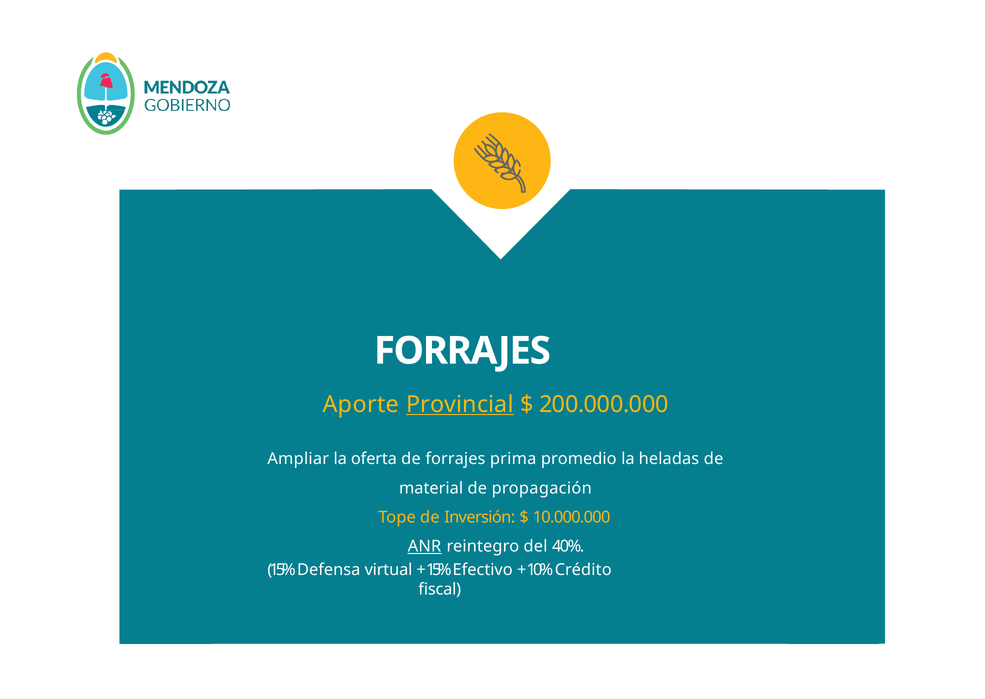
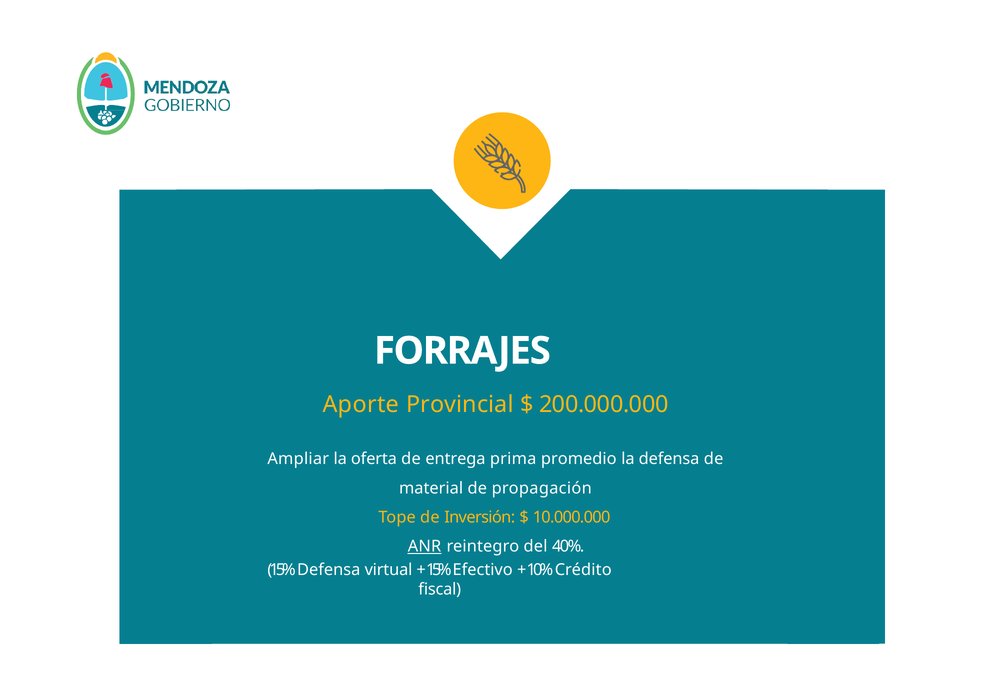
Provincial underline: present -> none
de forrajes: forrajes -> entrega
la heladas: heladas -> defensa
